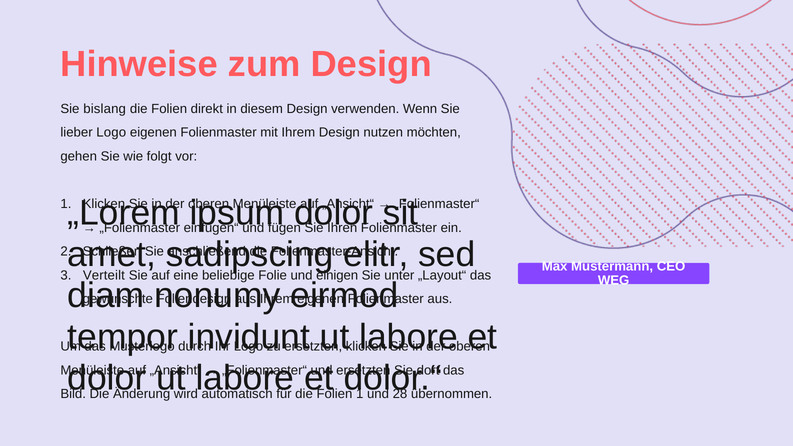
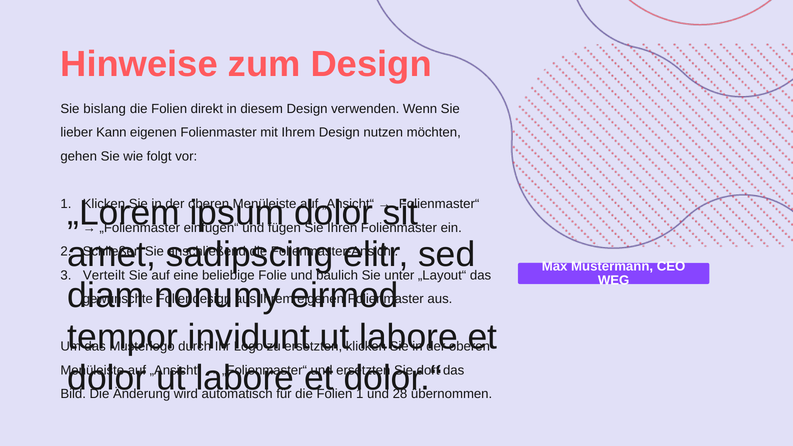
lieber Logo: Logo -> Kann
einigen: einigen -> baulich
